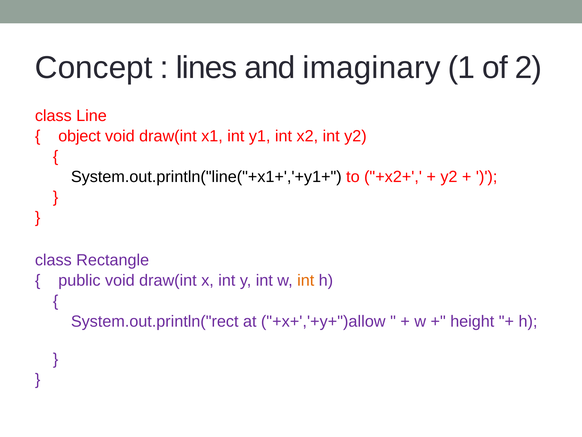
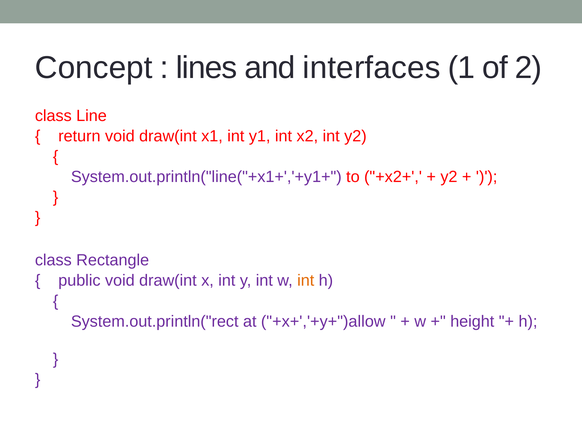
imaginary: imaginary -> interfaces
object: object -> return
System.out.println("line("+x1+','+y1+ colour: black -> purple
